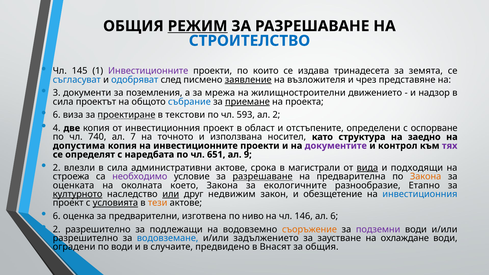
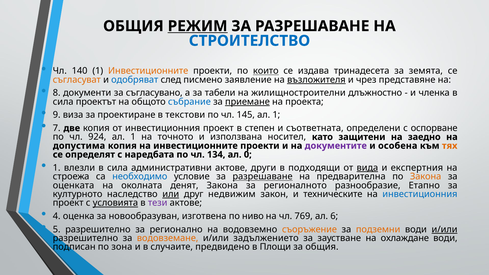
145: 145 -> 140
Инвестиционните at (148, 71) colour: purple -> orange
които underline: none -> present
съгласуват colour: blue -> orange
заявление underline: present -> none
възложителя underline: none -> present
3: 3 -> 8
поземления: поземления -> съгласувано
мрежа: мрежа -> табели
движението: движението -> длъжностно
надзор: надзор -> членка
6 at (57, 115): 6 -> 9
проектиране underline: present -> none
593: 593 -> 145
2 at (276, 115): 2 -> 1
4: 4 -> 7
област: област -> степен
отстъпените: отстъпените -> съответната
740: 740 -> 924
7 at (133, 137): 7 -> 1
структура: структура -> защитени
контрол: контрол -> особена
тях colour: purple -> orange
651: 651 -> 134
9: 9 -> 0
2 at (57, 168): 2 -> 1
срока: срока -> други
магистрали: магистрали -> подходящи
подходящи: подходящи -> експертния
необходимо colour: purple -> blue
което: което -> денят
екологичните: екологичните -> регионалното
културното underline: present -> none
обезщетение: обезщетение -> техническите
тези colour: orange -> purple
6 at (57, 216): 6 -> 4
предварителни: предварителни -> новообразуван
146: 146 -> 769
2 at (57, 229): 2 -> 5
подлежащи: подлежащи -> регионално
подземни colour: purple -> orange
и/или at (445, 229) underline: none -> present
водовземане colour: blue -> orange
оградени: оградени -> подписан
по води: води -> зона
Внасят: Внасят -> Площи
